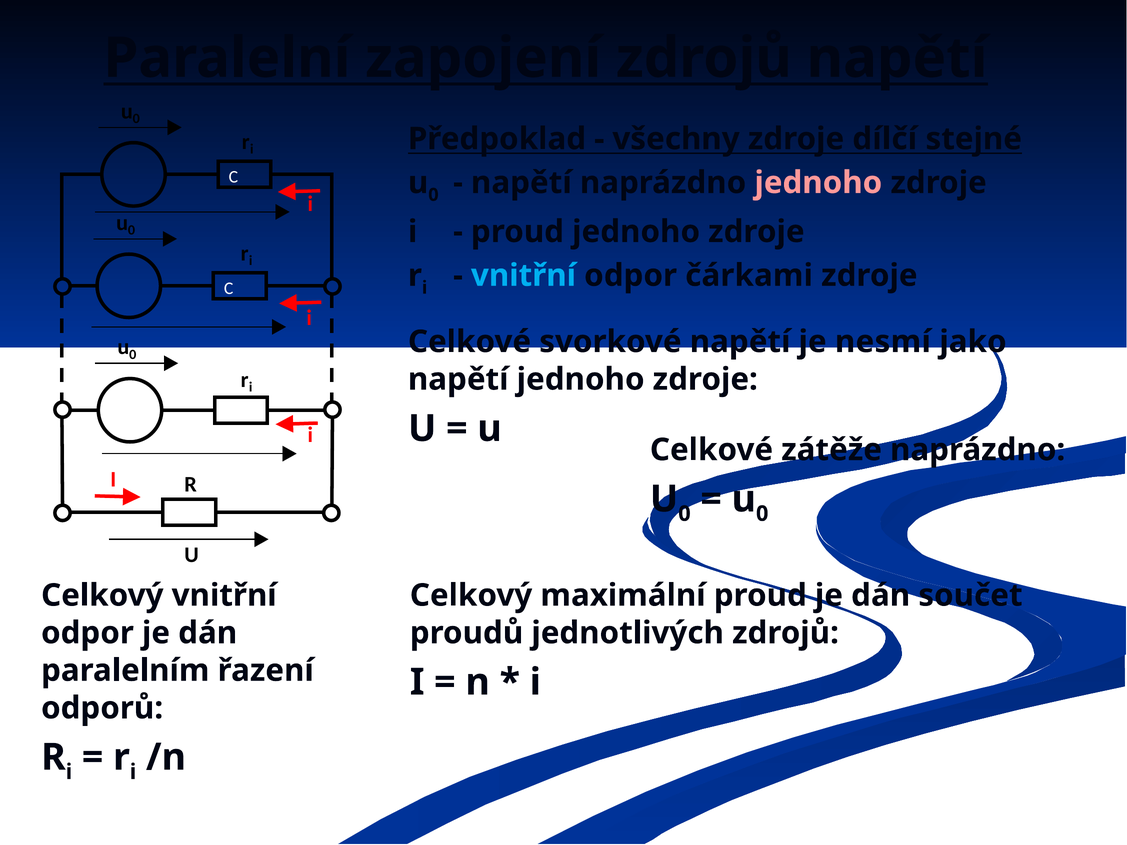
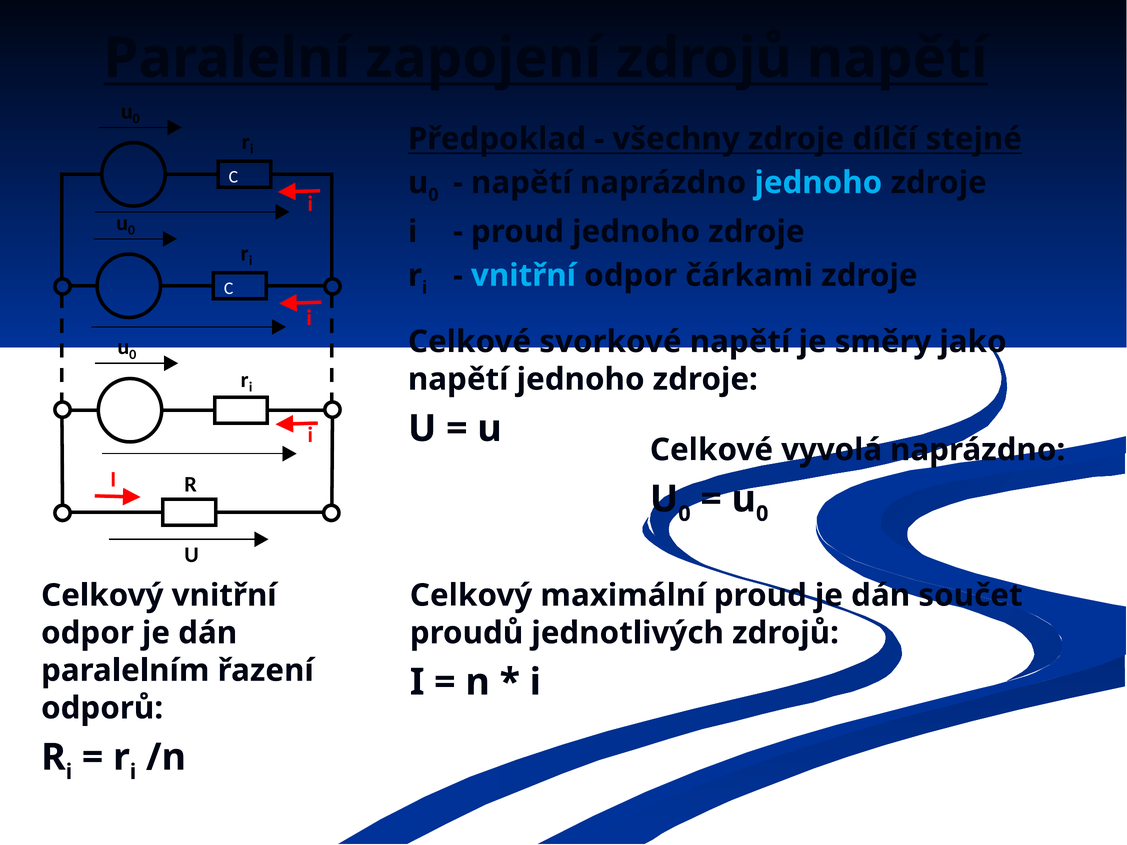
jednoho at (818, 183) colour: pink -> light blue
nesmí: nesmí -> směry
zátěže: zátěže -> vyvolá
